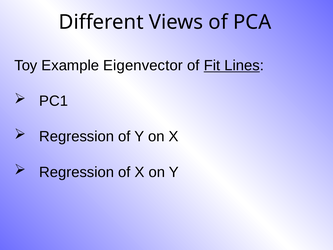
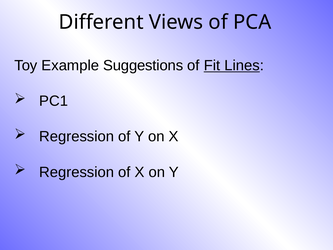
Eigenvector: Eigenvector -> Suggestions
